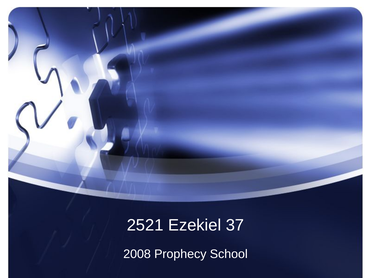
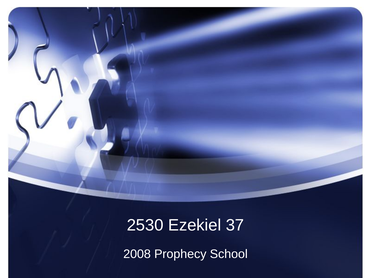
2521: 2521 -> 2530
